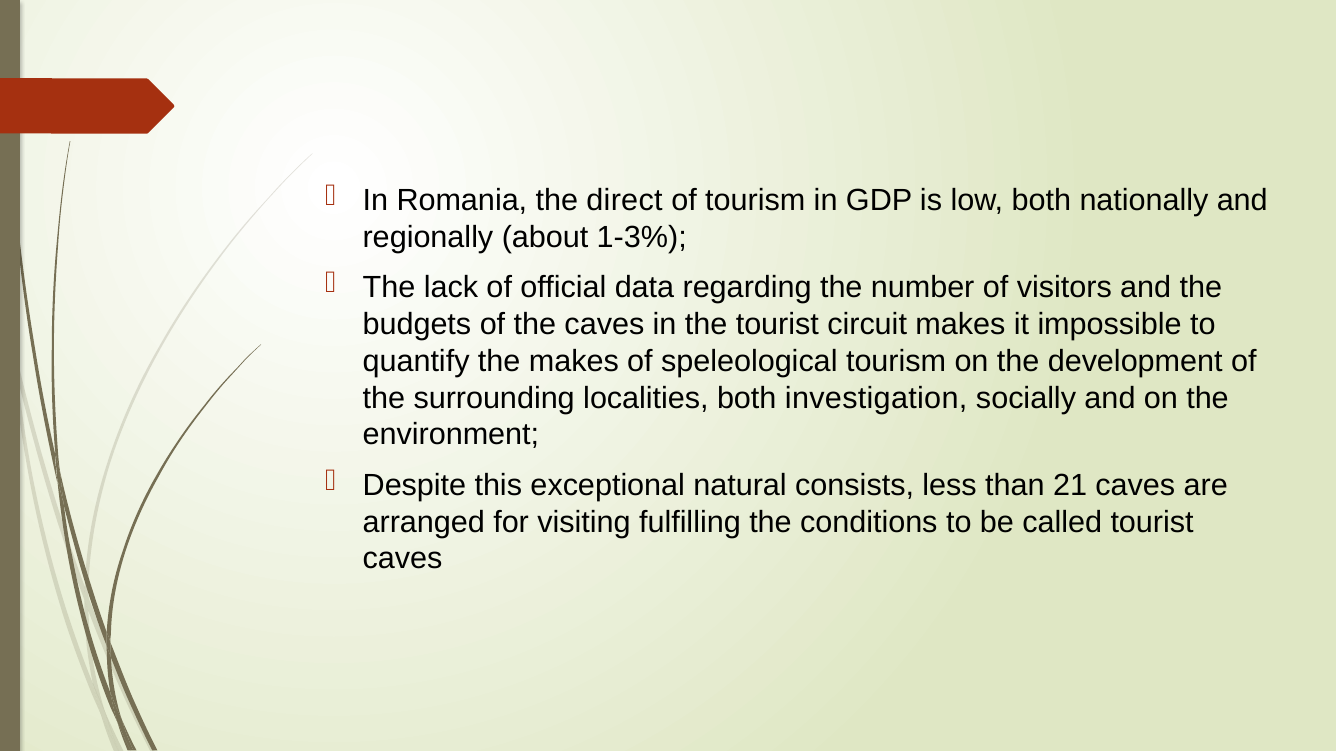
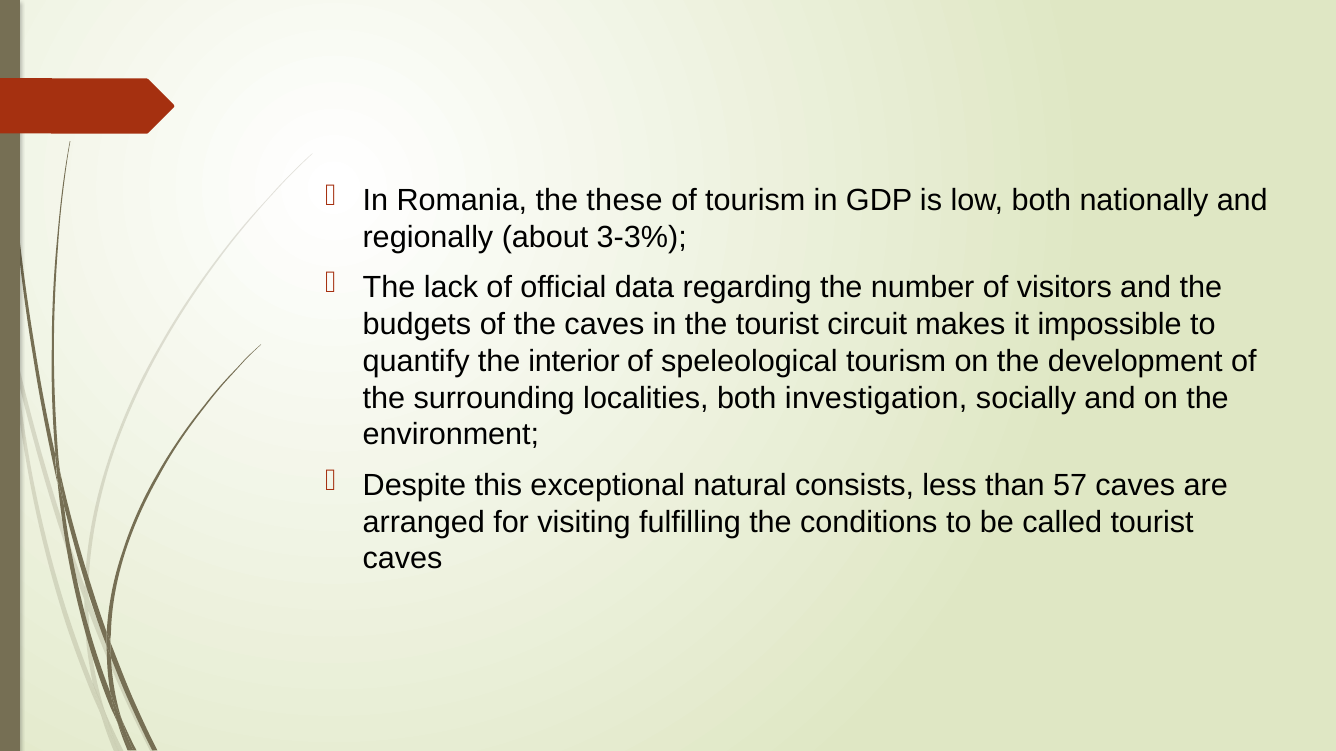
direct: direct -> these
1-3%: 1-3% -> 3-3%
the makes: makes -> interior
21: 21 -> 57
